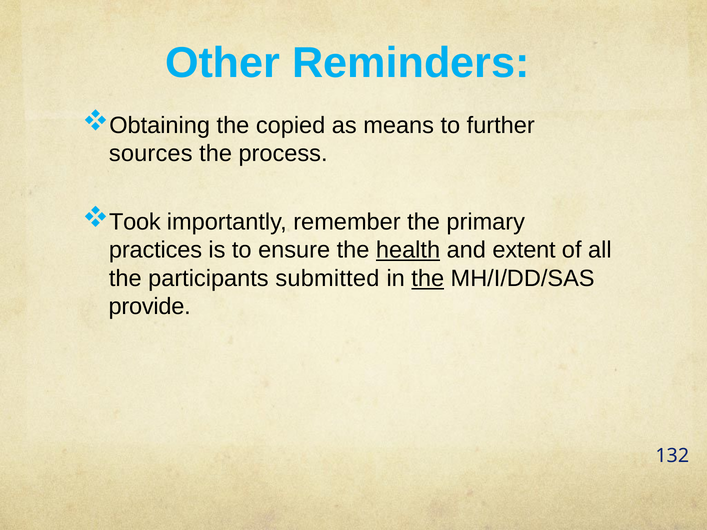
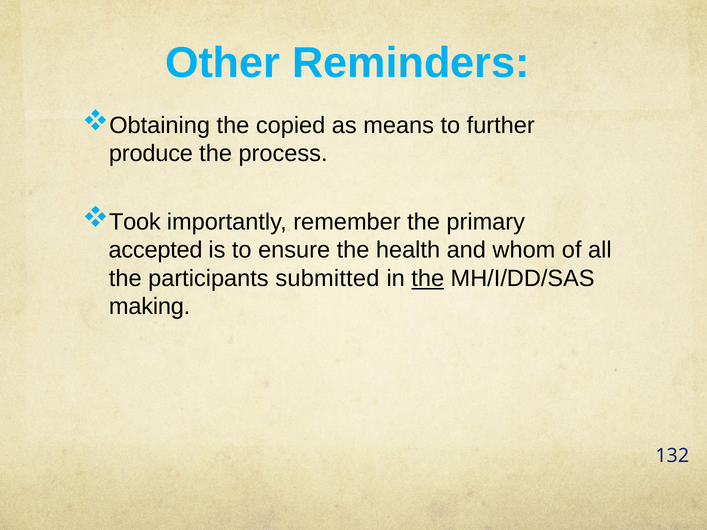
sources: sources -> produce
practices: practices -> accepted
health underline: present -> none
extent: extent -> whom
provide: provide -> making
